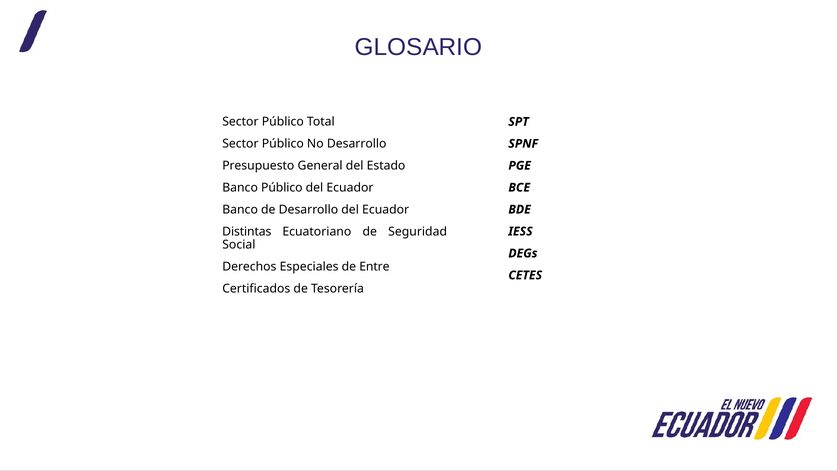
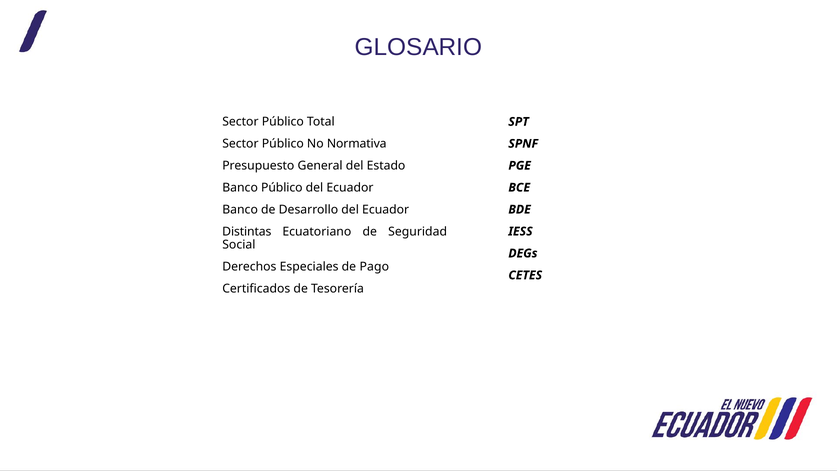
No Desarrollo: Desarrollo -> Normativa
Entre: Entre -> Pago
